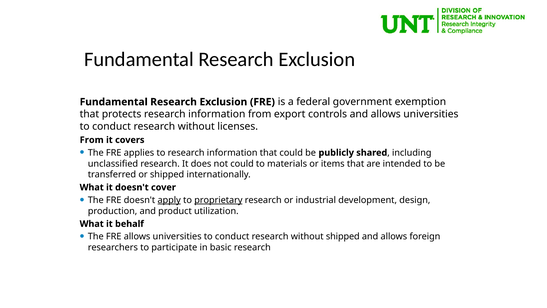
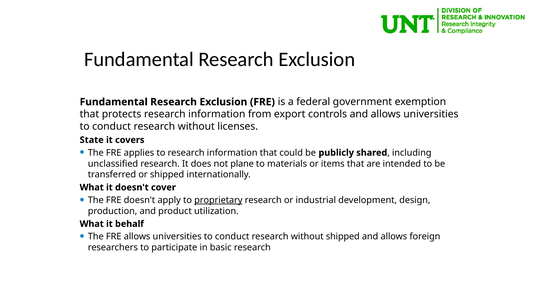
From at (92, 140): From -> State
not could: could -> plane
apply underline: present -> none
